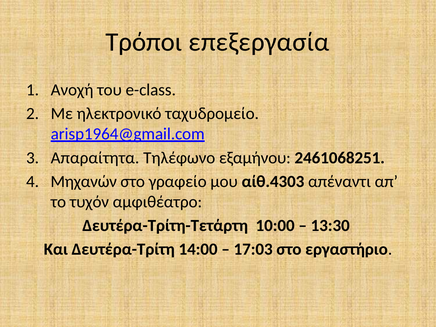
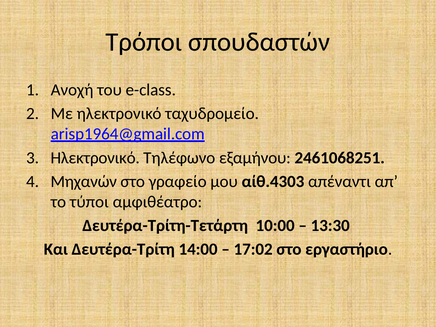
επεξεργασία: επεξεργασία -> σπουδαστών
Απαραίτητα at (95, 158): Απαραίτητα -> Ηλεκτρονικό
τυχόν: τυχόν -> τύποι
17:03: 17:03 -> 17:02
